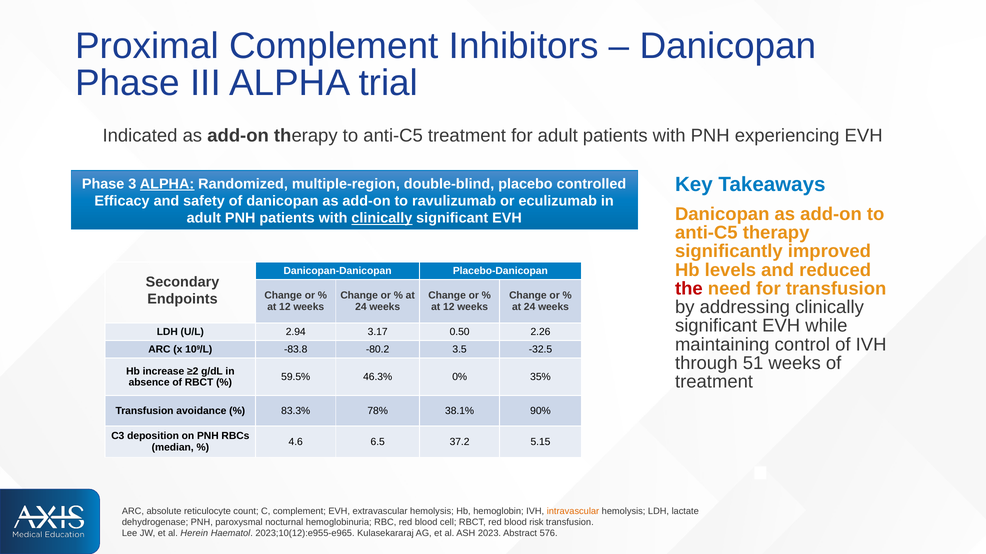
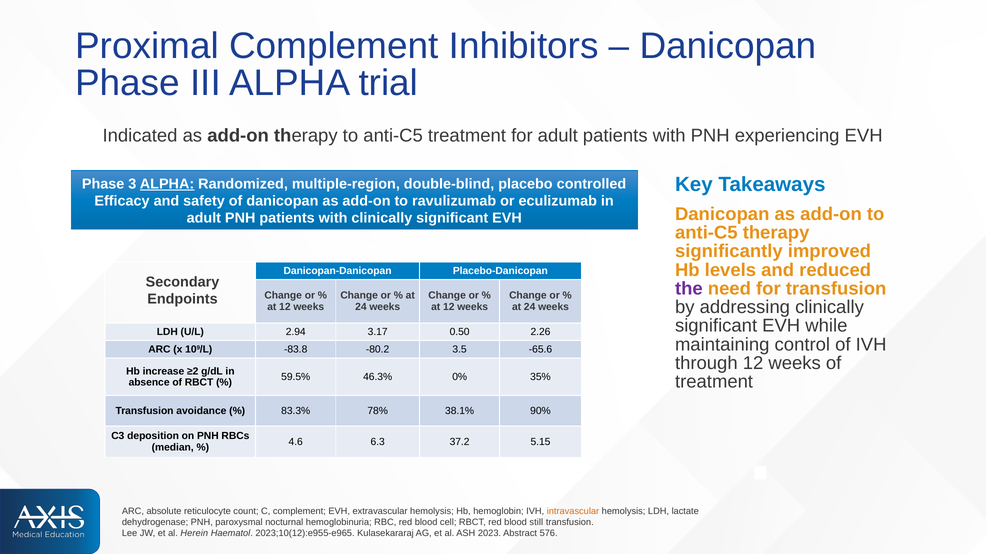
clinically at (382, 218) underline: present -> none
the colour: red -> purple
-32.5: -32.5 -> -65.6
through 51: 51 -> 12
6.5: 6.5 -> 6.3
risk: risk -> still
